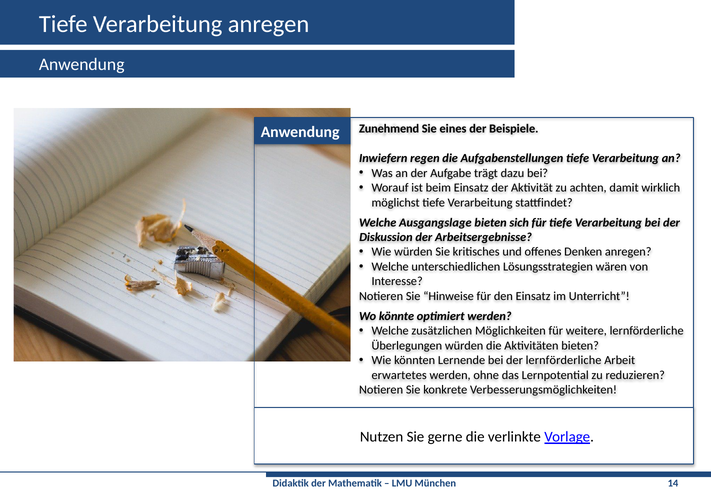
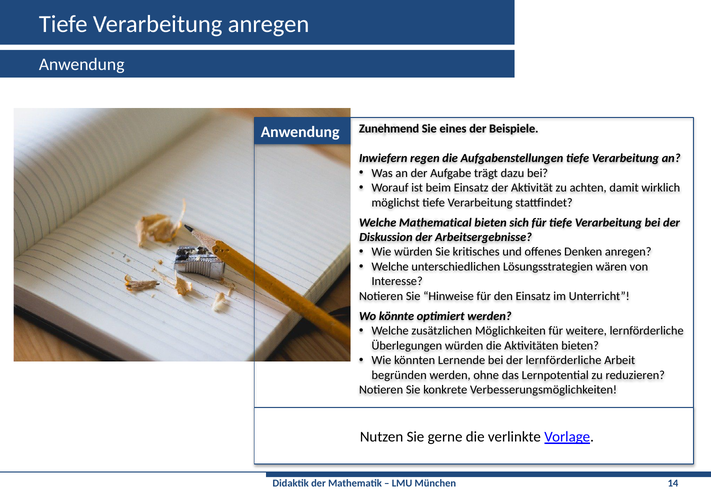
Ausgangslage: Ausgangslage -> Mathematical
erwartetes: erwartetes -> begründen
